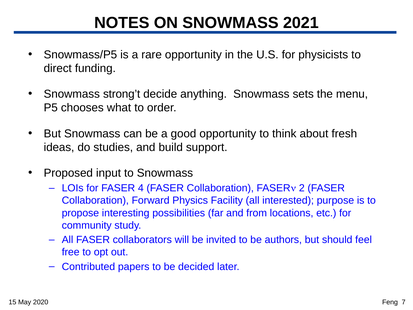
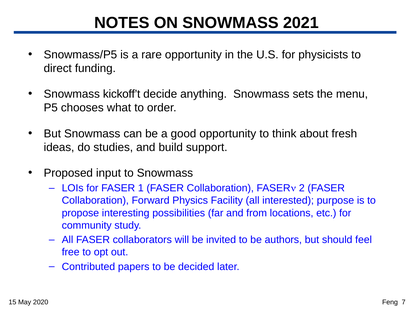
strong’t: strong’t -> kickoff’t
4: 4 -> 1
